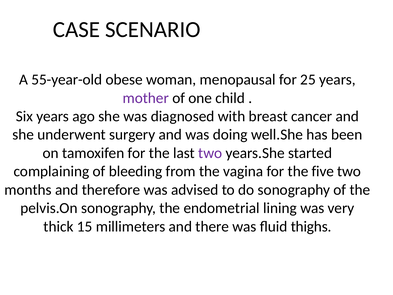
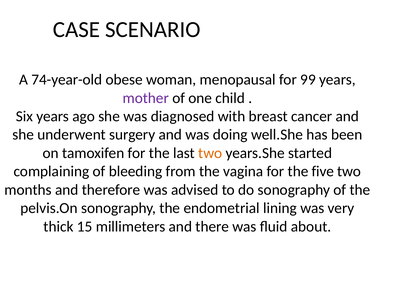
55-year-old: 55-year-old -> 74-year-old
25: 25 -> 99
two at (210, 153) colour: purple -> orange
thighs: thighs -> about
